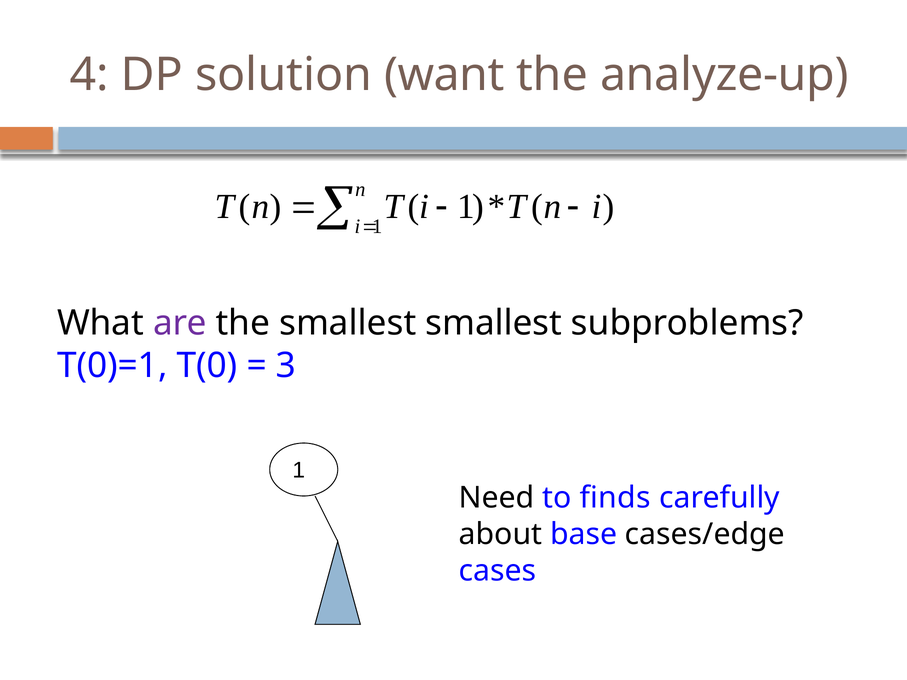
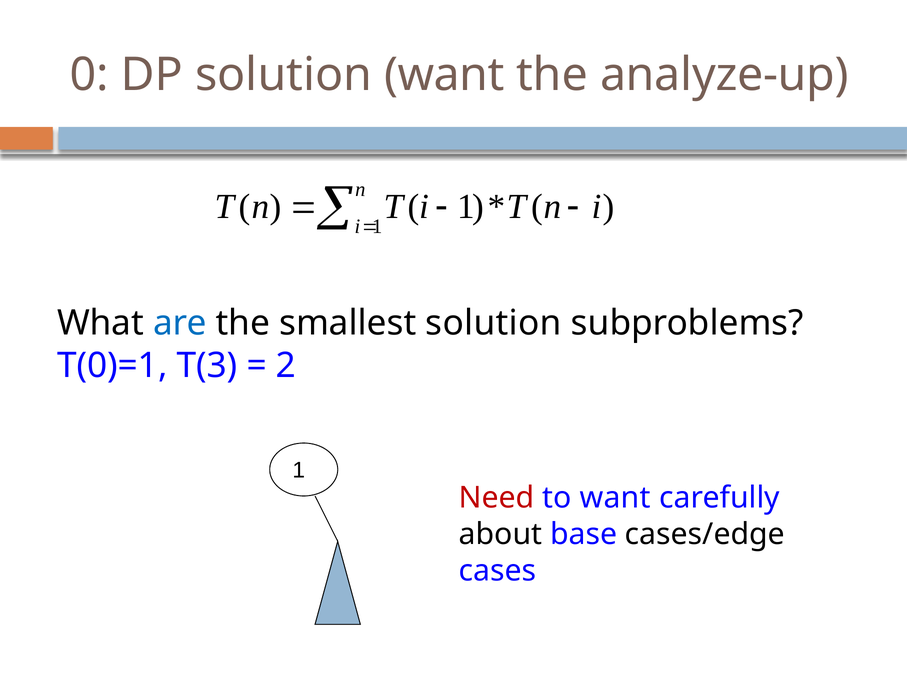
4: 4 -> 0
are colour: purple -> blue
smallest smallest: smallest -> solution
T(0: T(0 -> T(3
3: 3 -> 2
Need colour: black -> red
to finds: finds -> want
